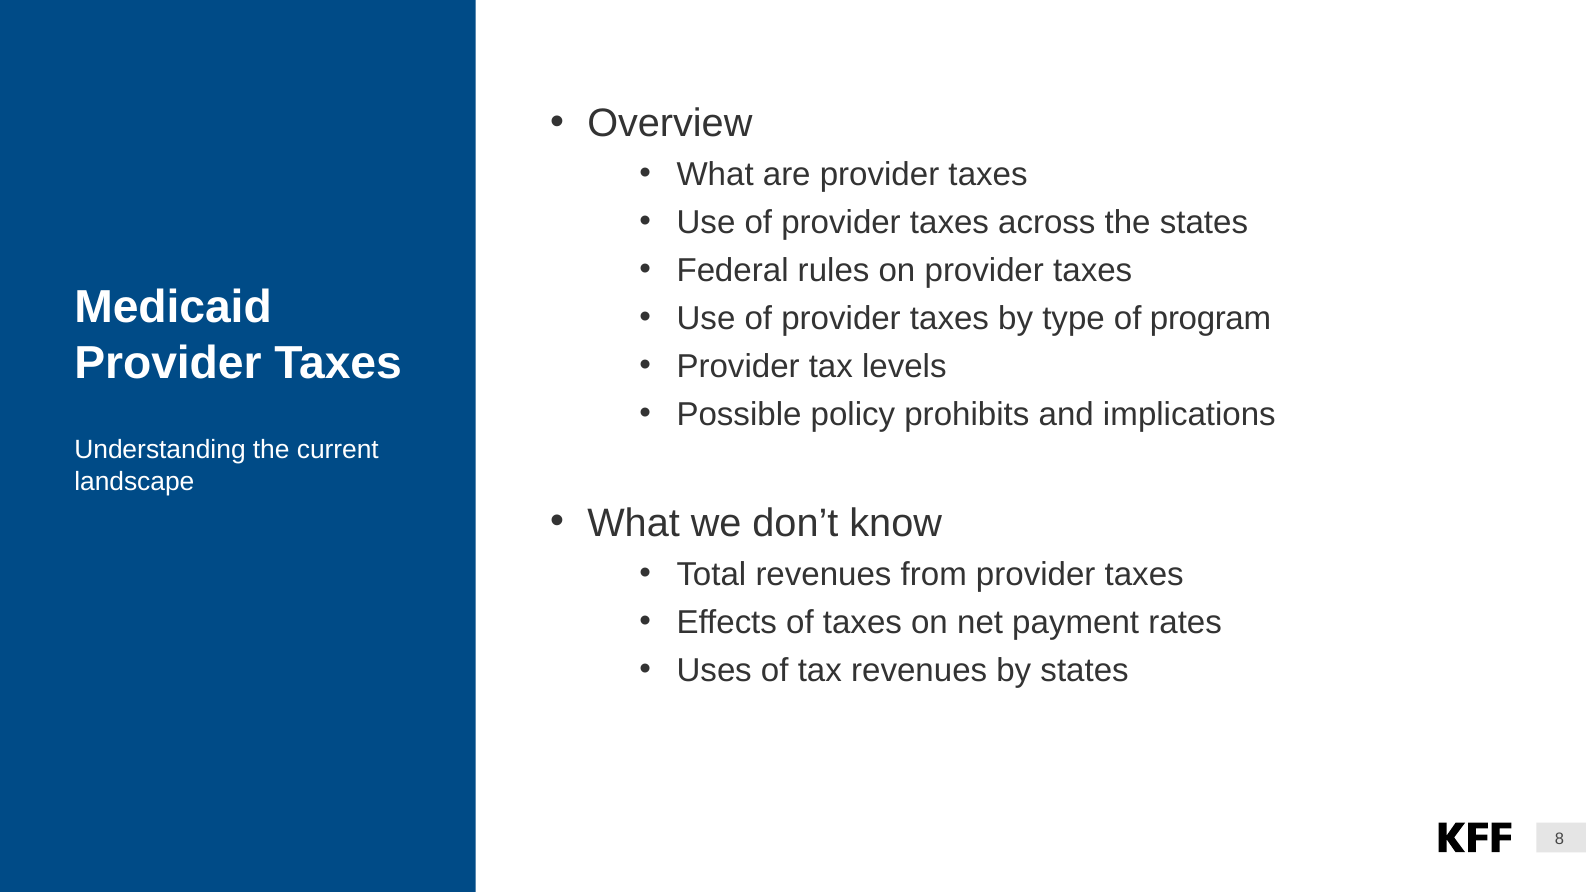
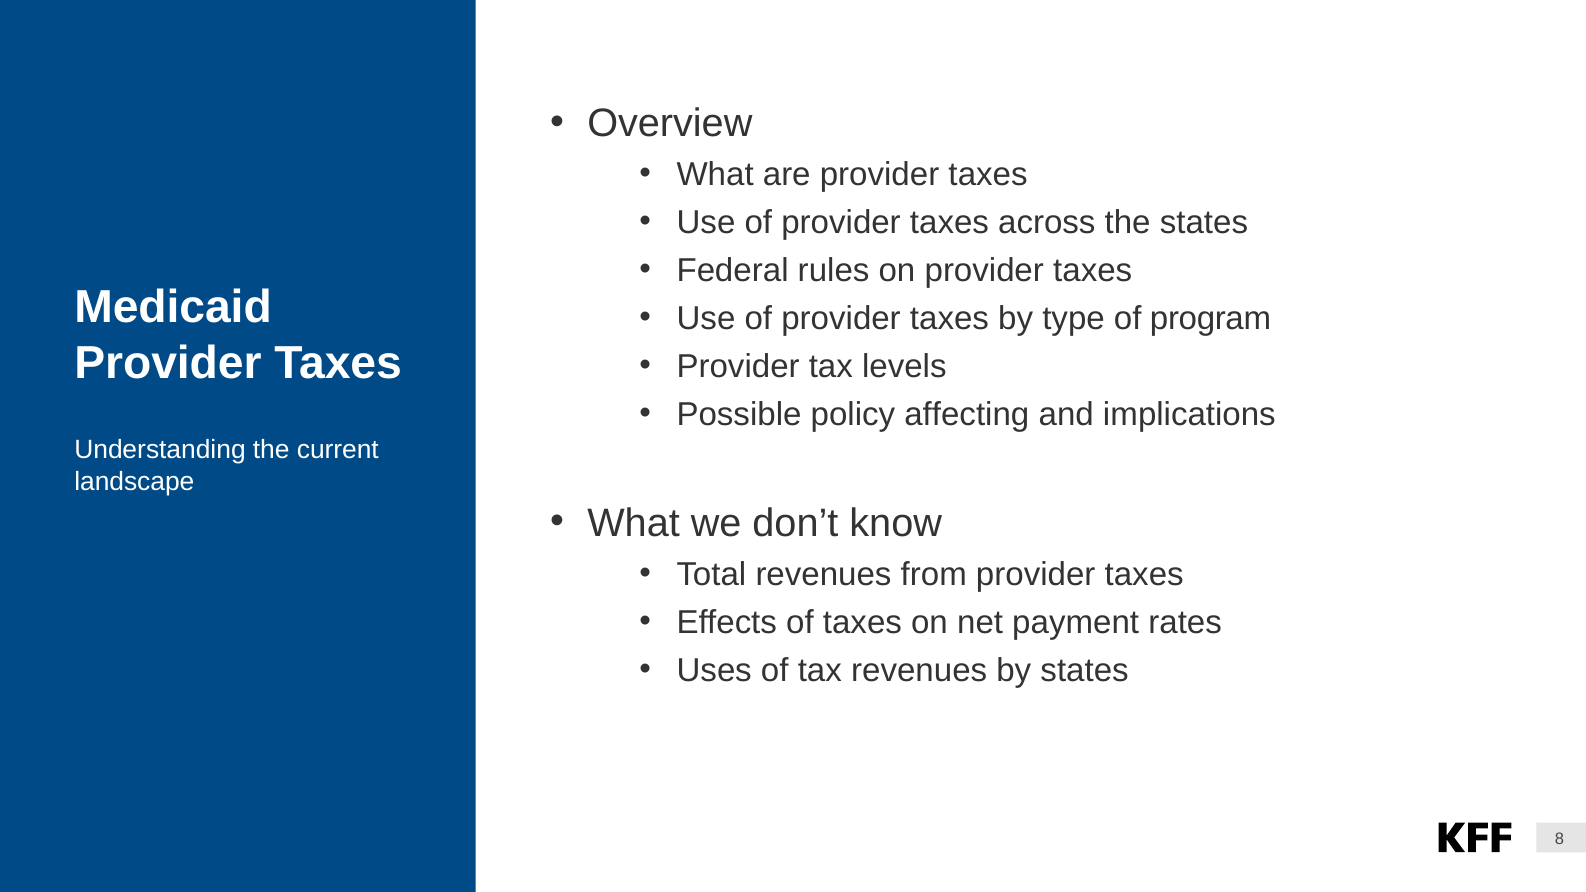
prohibits: prohibits -> affecting
